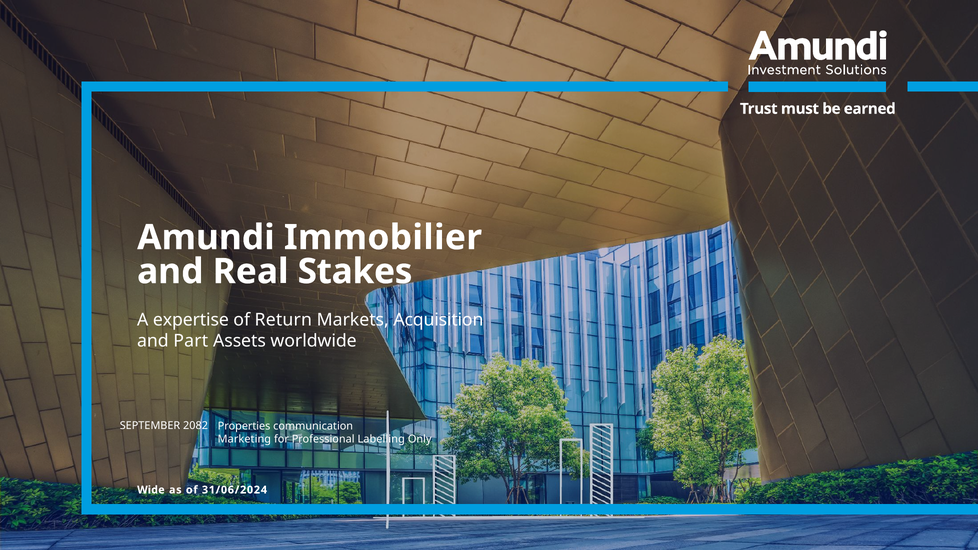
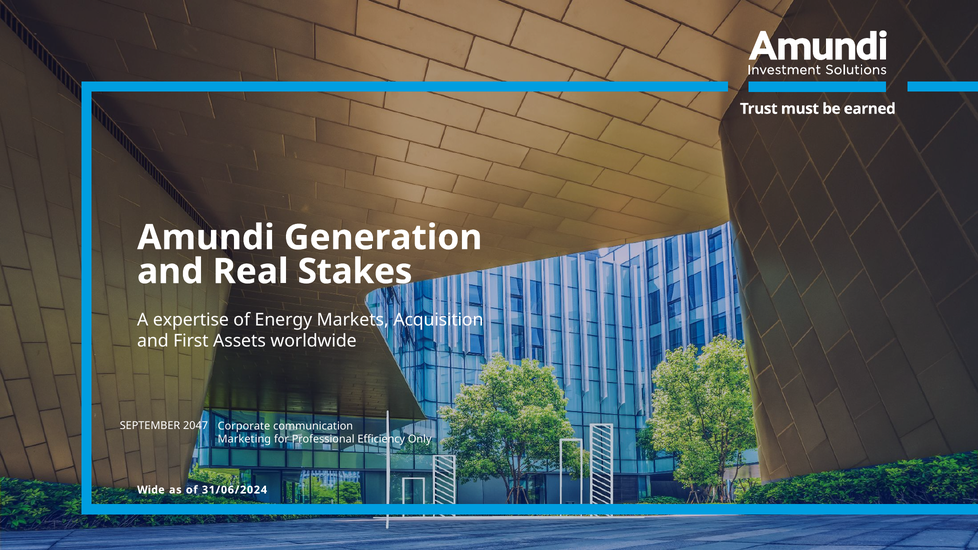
Immobilier: Immobilier -> Generation
Return: Return -> Energy
Part: Part -> First
2082: 2082 -> 2047
Properties: Properties -> Corporate
Labelling: Labelling -> Efficiency
